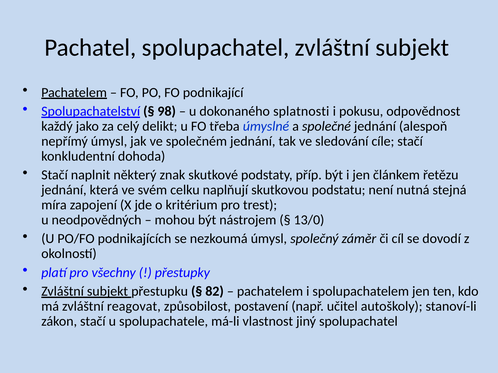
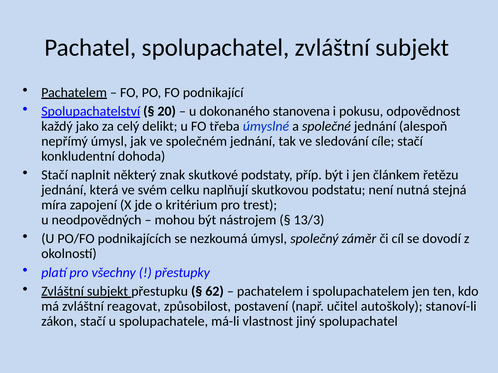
98: 98 -> 20
splatnosti: splatnosti -> stanovena
13/0: 13/0 -> 13/3
82: 82 -> 62
